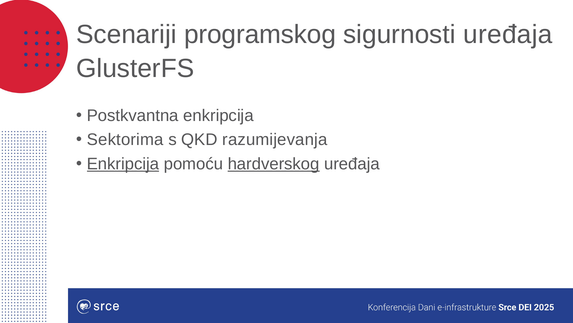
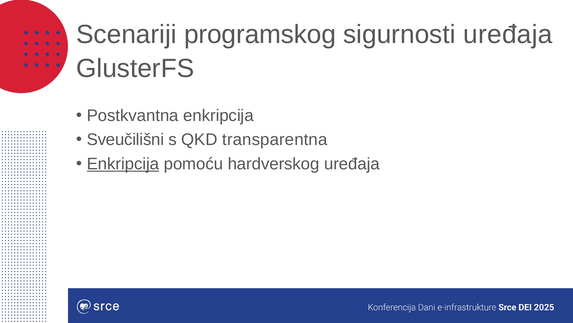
Sektorima: Sektorima -> Sveučilišni
razumijevanja: razumijevanja -> transparentna
hardverskog underline: present -> none
